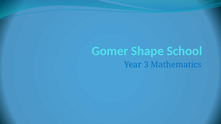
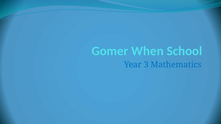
Shape: Shape -> When
